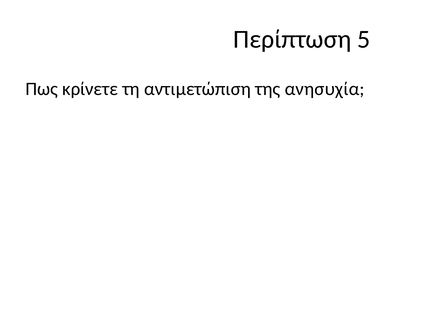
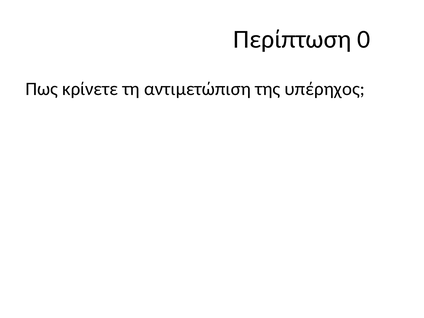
5: 5 -> 0
ανησυχία: ανησυχία -> υπέρηχος
